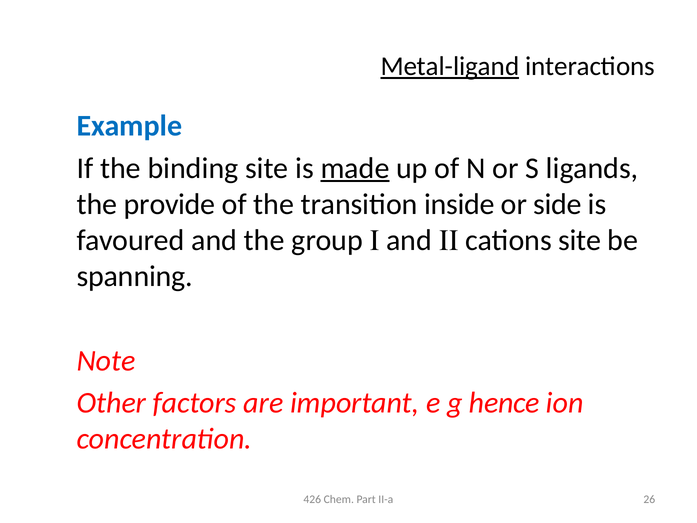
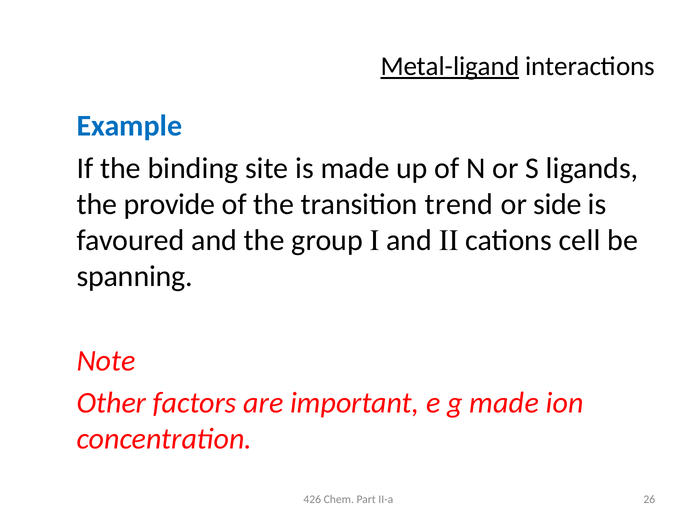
made at (355, 168) underline: present -> none
inside: inside -> trend
cations site: site -> cell
g hence: hence -> made
